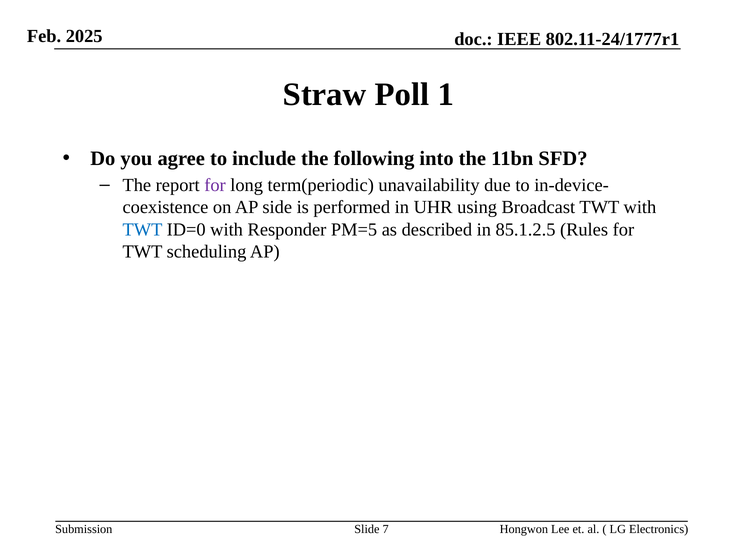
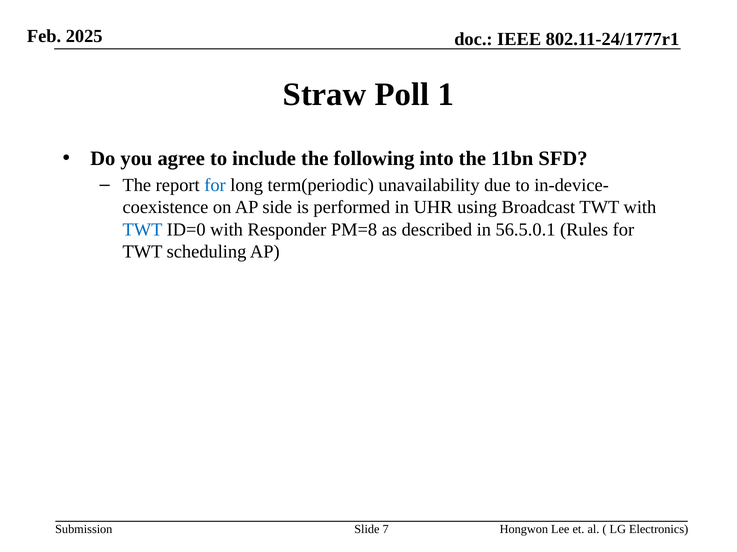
for at (215, 186) colour: purple -> blue
PM=5: PM=5 -> PM=8
85.1.2.5: 85.1.2.5 -> 56.5.0.1
